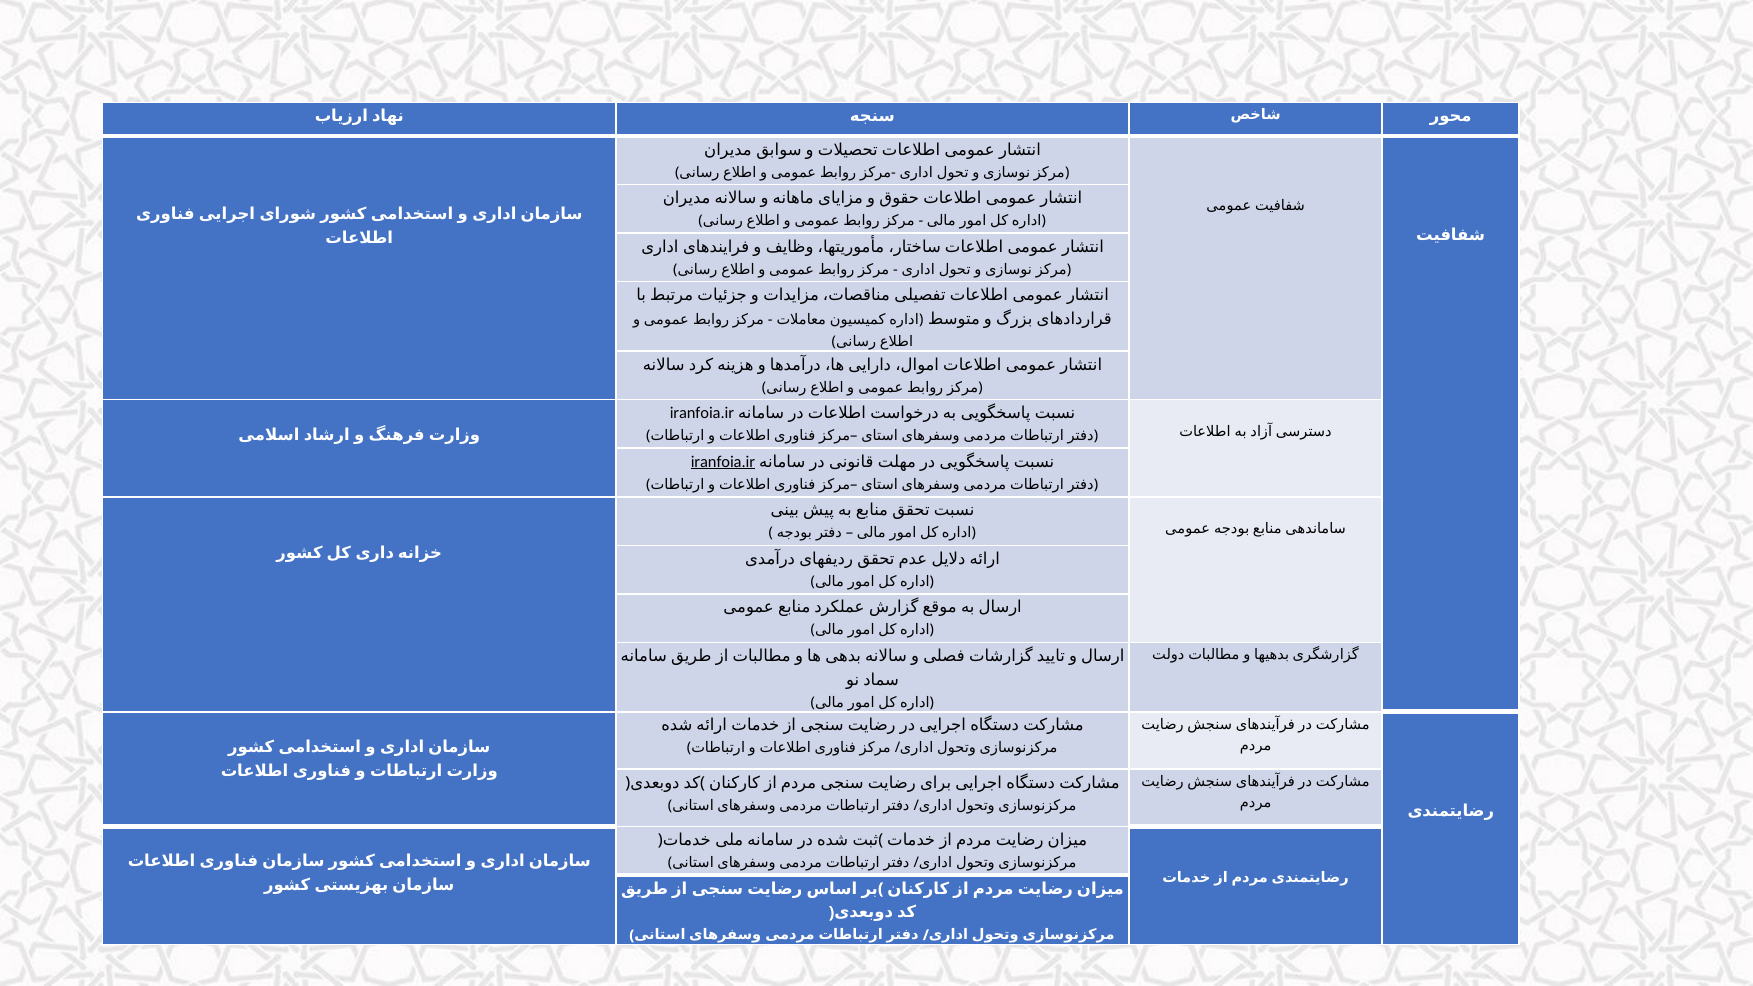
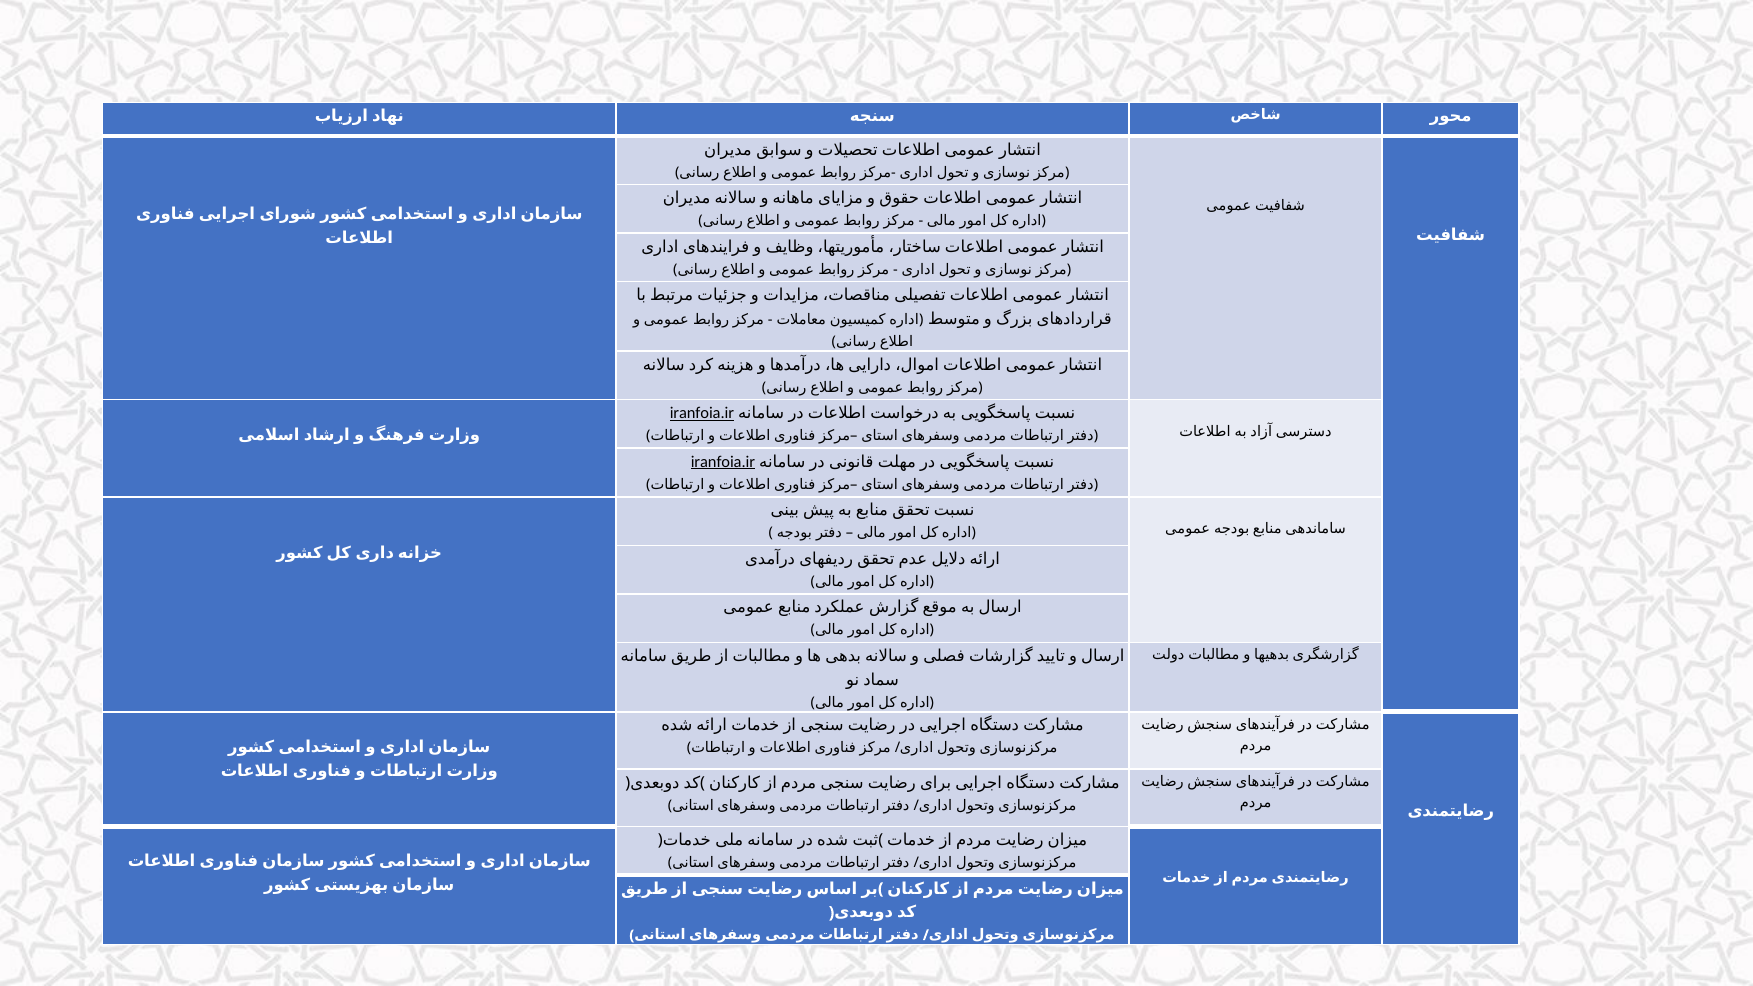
iranfoia.ir at (702, 413) underline: none -> present
